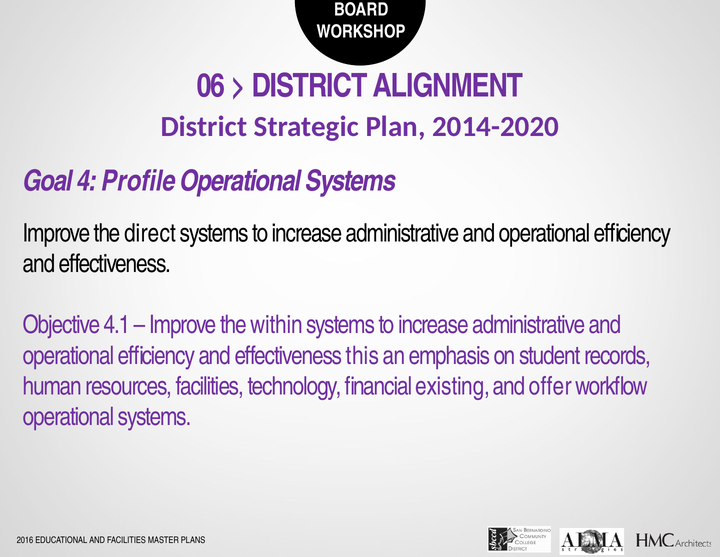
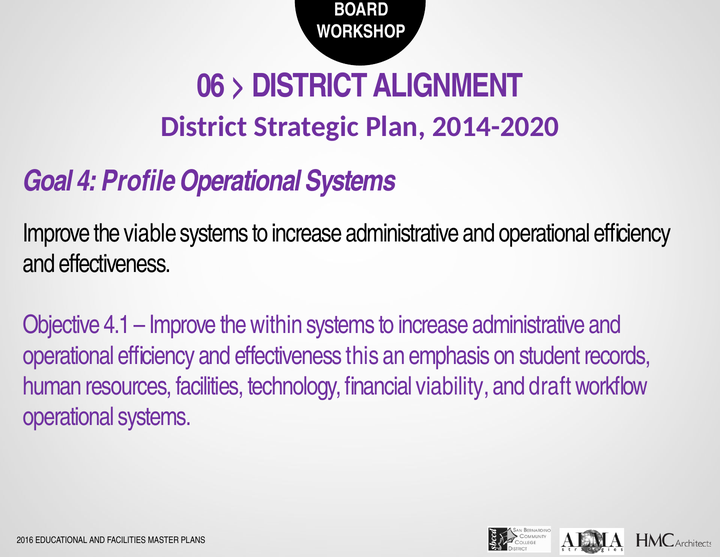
direct: direct -> viable
existing: existing -> viability
offer: offer -> draft
